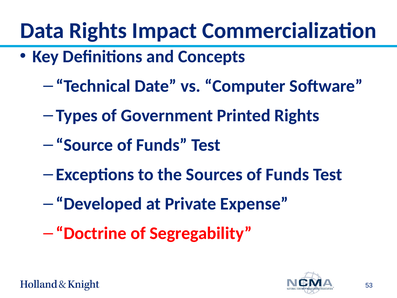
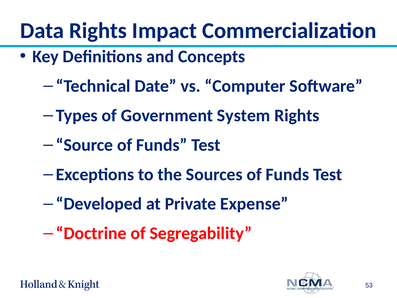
Printed: Printed -> System
